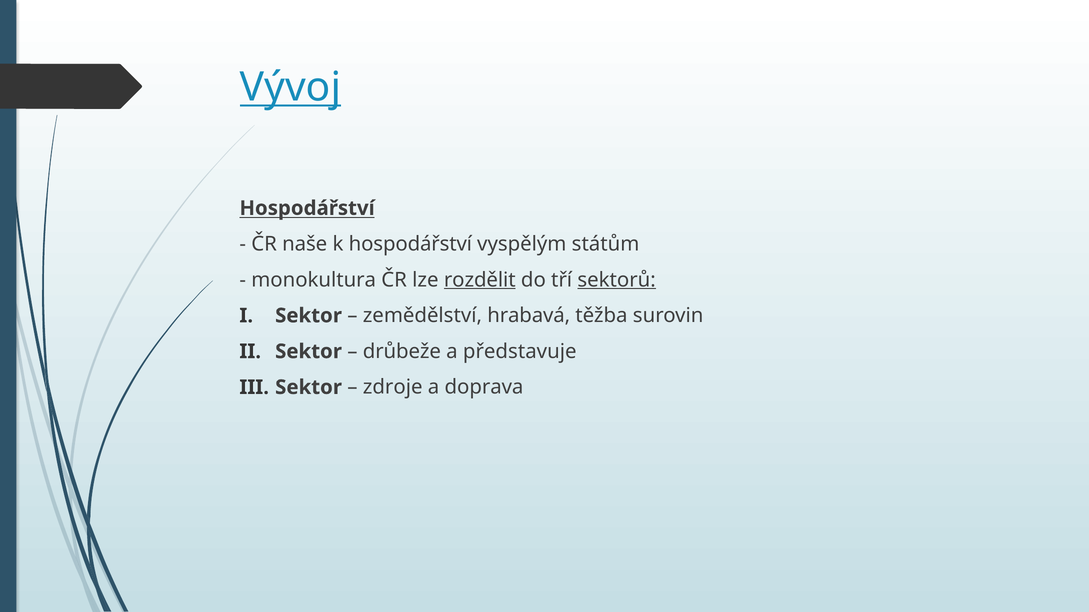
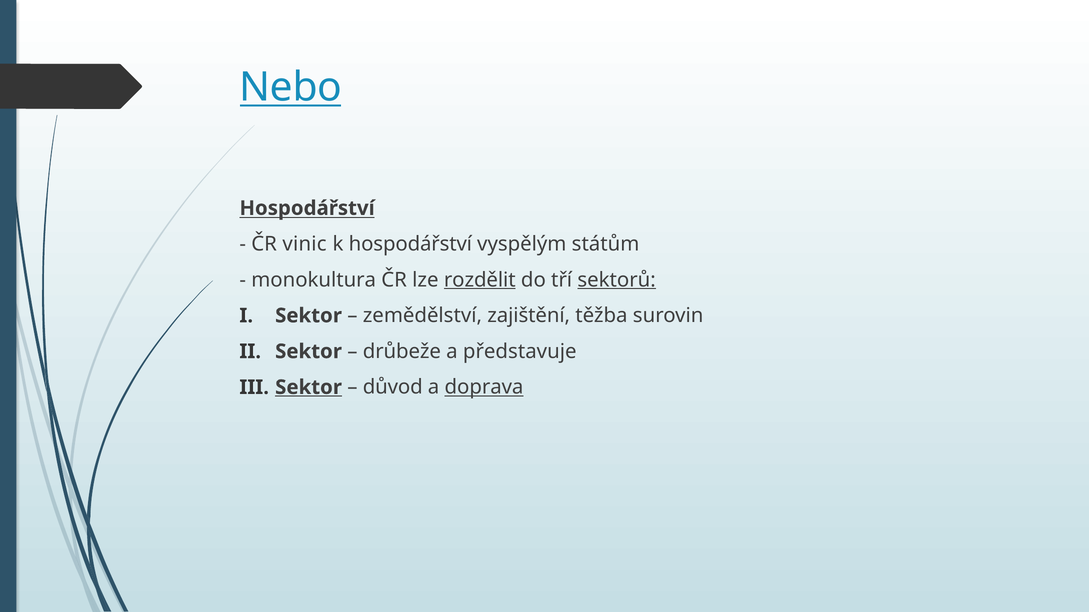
Vývoj: Vývoj -> Nebo
naše: naše -> vinic
hrabavá: hrabavá -> zajištění
Sektor at (309, 388) underline: none -> present
zdroje: zdroje -> důvod
doprava underline: none -> present
